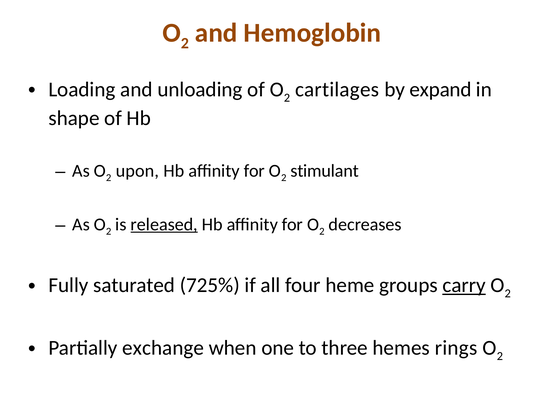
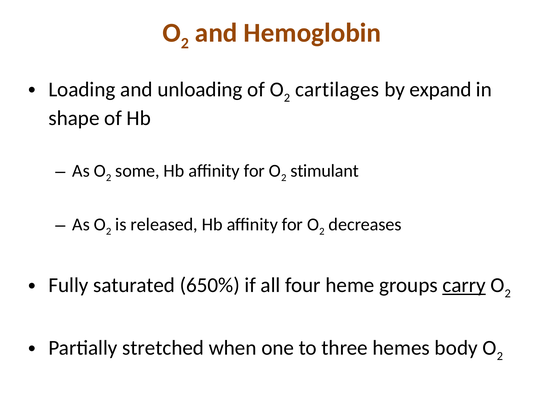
upon: upon -> some
released underline: present -> none
725%: 725% -> 650%
exchange: exchange -> stretched
rings: rings -> body
